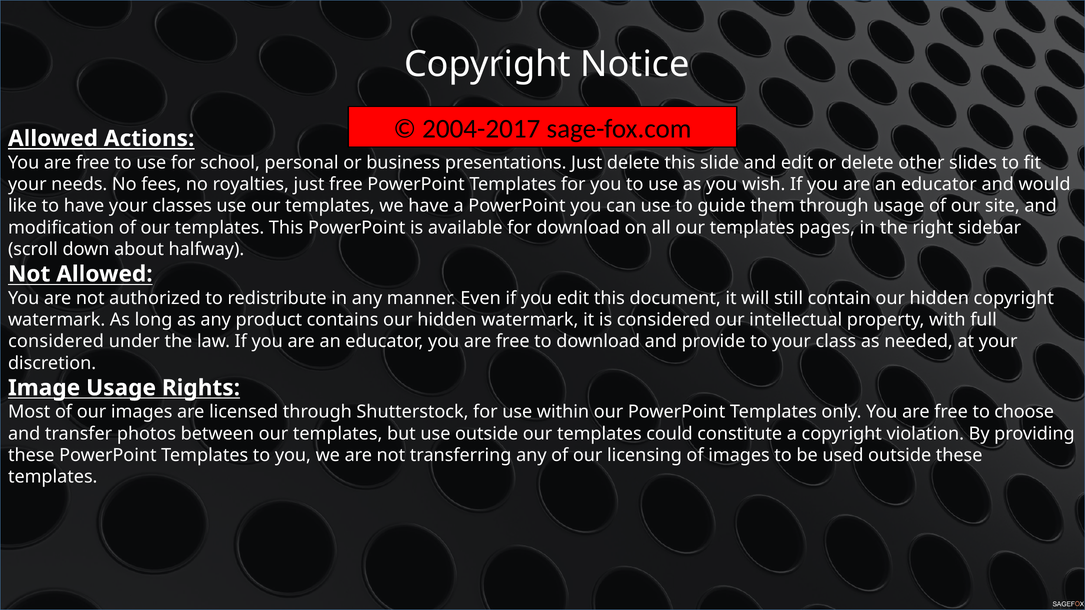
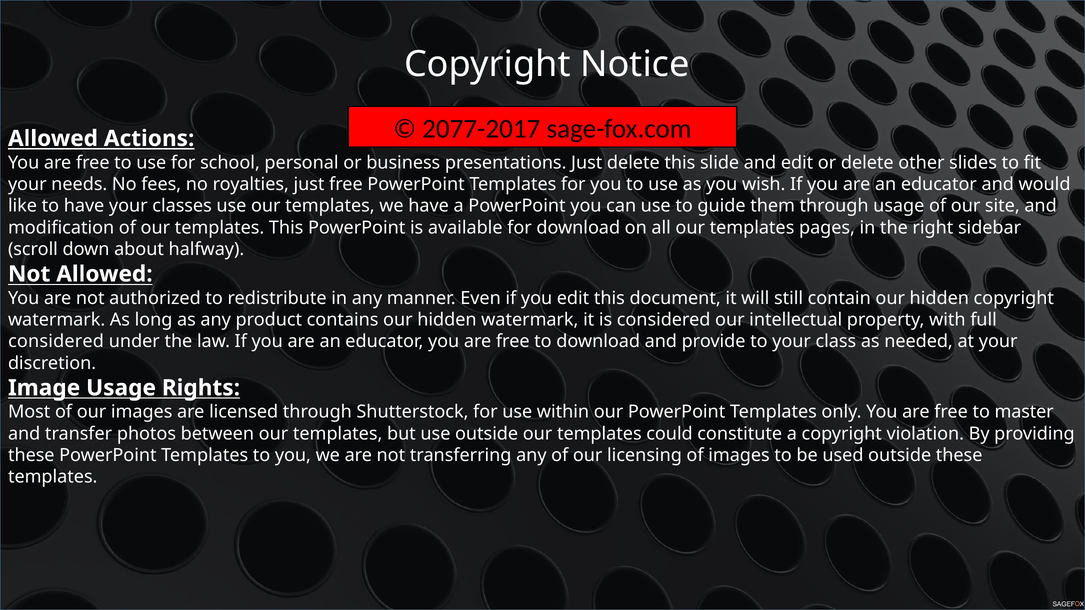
2004-2017: 2004-2017 -> 2077-2017
choose: choose -> master
